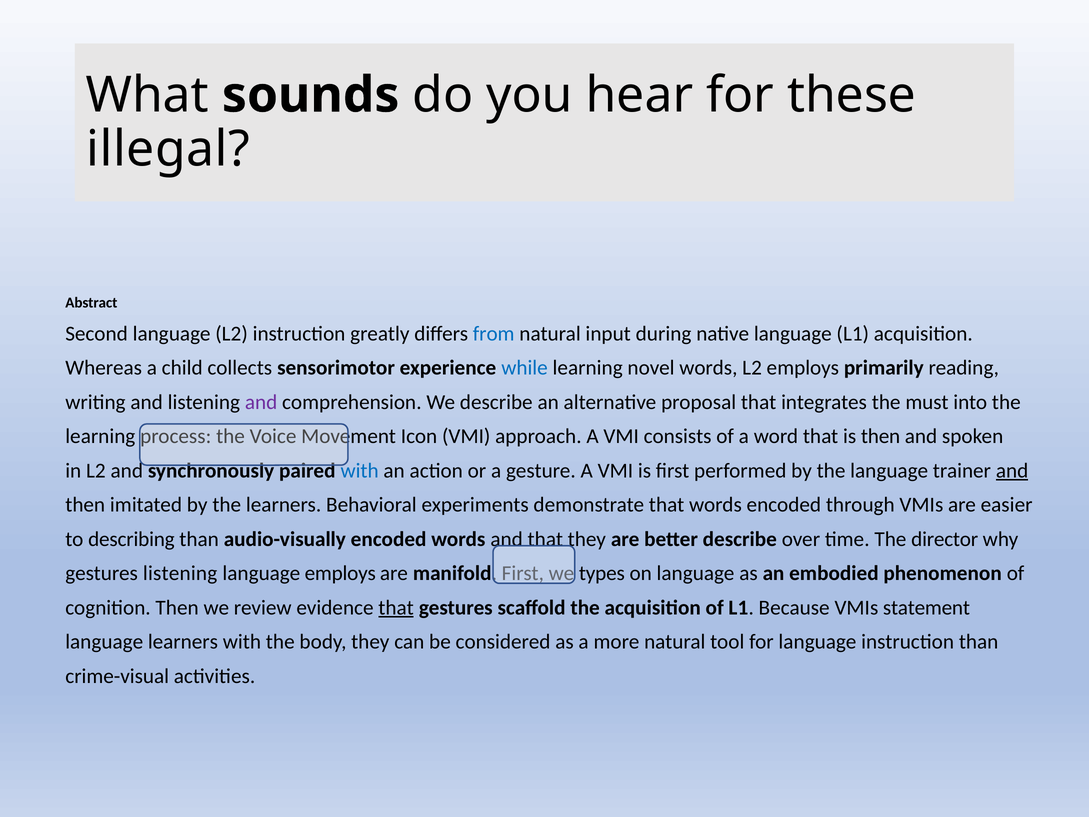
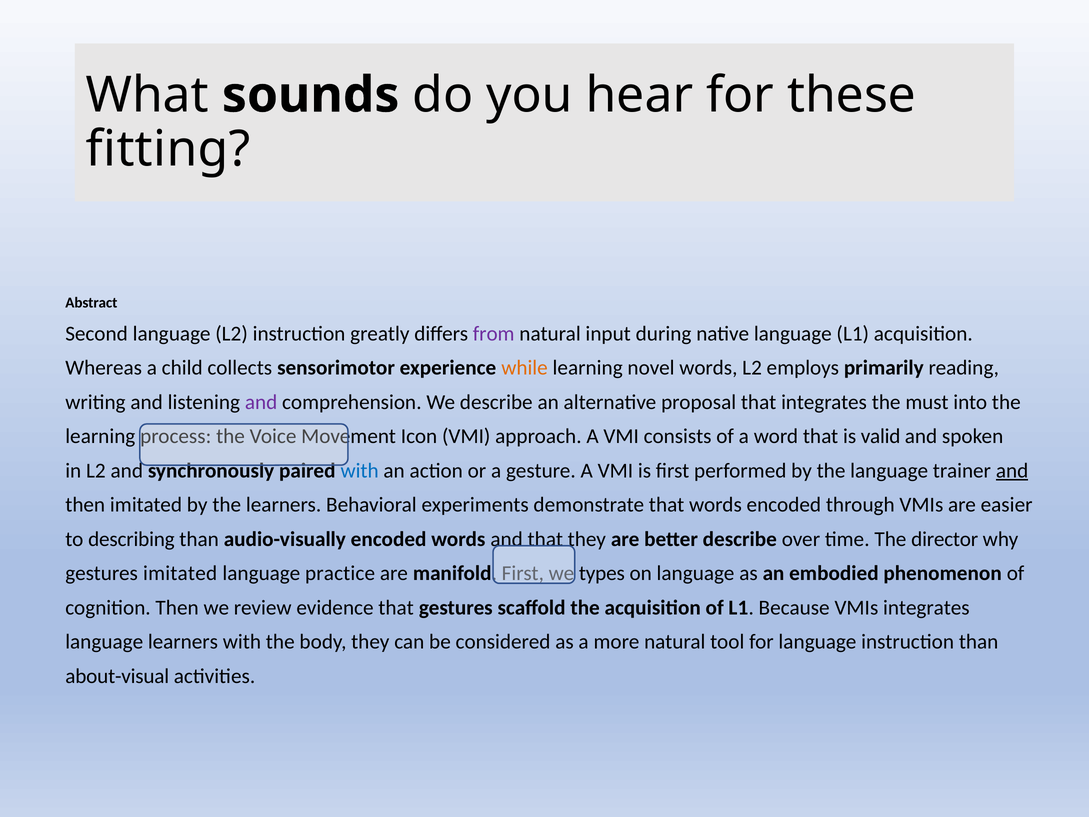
illegal: illegal -> fitting
from colour: blue -> purple
while colour: blue -> orange
is then: then -> valid
gestures listening: listening -> imitated
language employs: employs -> practice
that at (396, 607) underline: present -> none
VMIs statement: statement -> integrates
crime-visual: crime-visual -> about-visual
